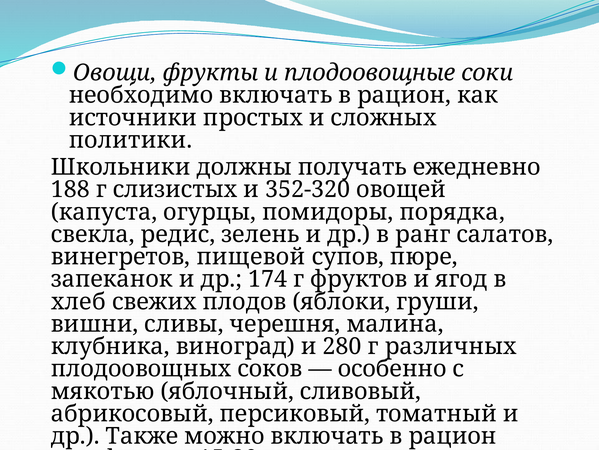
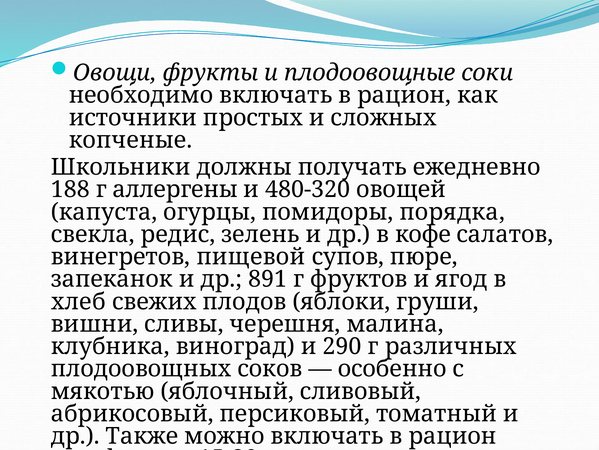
политики: политики -> копченые
слизистых: слизистых -> аллергены
352-320: 352-320 -> 480-320
ранг: ранг -> кофе
174: 174 -> 891
280: 280 -> 290
